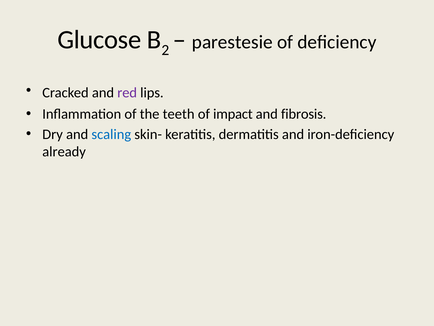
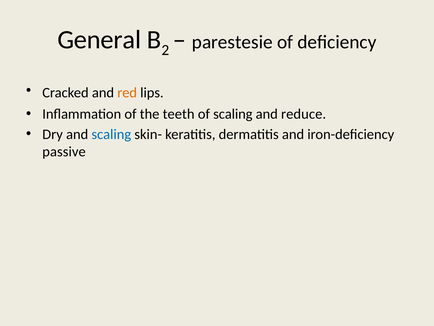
Glucose: Glucose -> General
red colour: purple -> orange
of impact: impact -> scaling
fibrosis: fibrosis -> reduce
already: already -> passive
